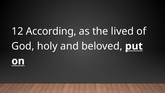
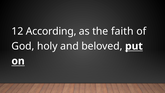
lived: lived -> faith
